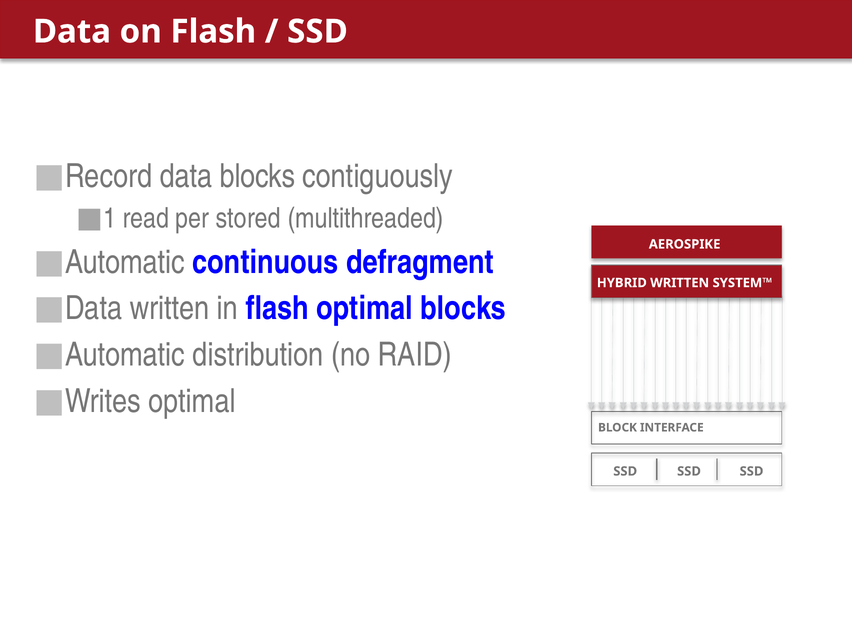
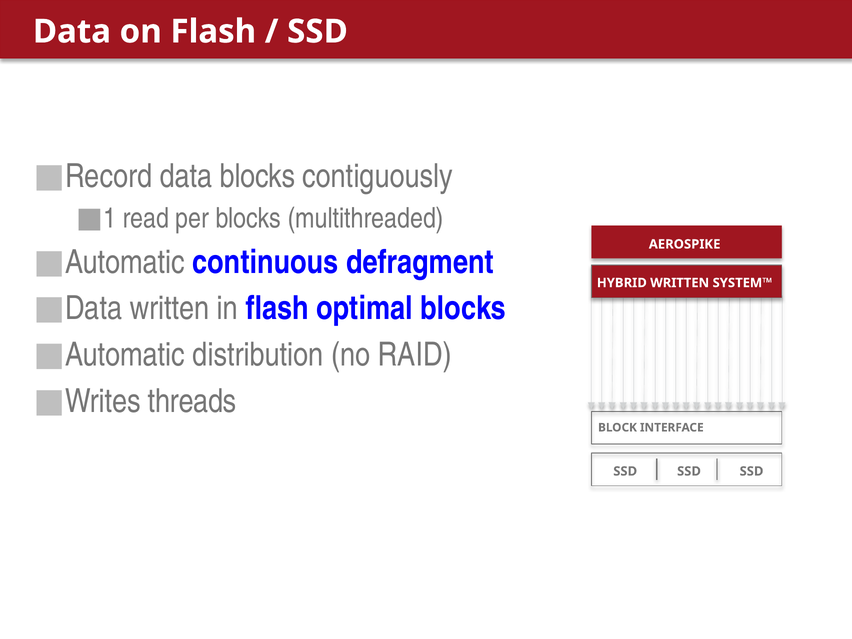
per stored: stored -> blocks
optimal at (192, 401): optimal -> threads
